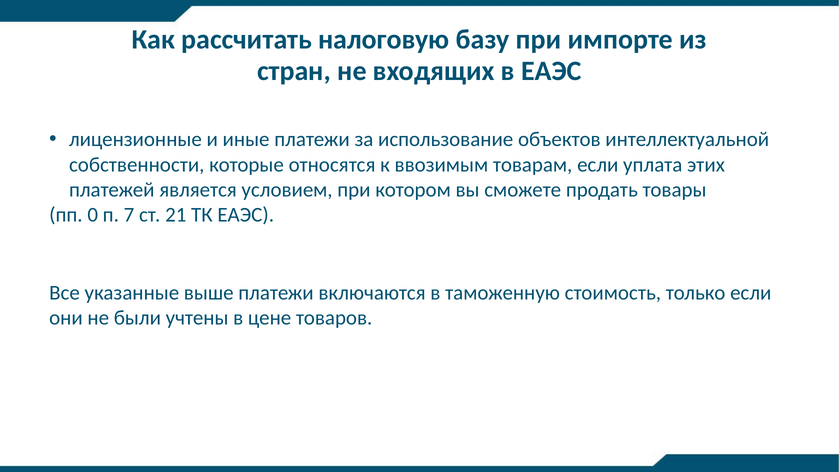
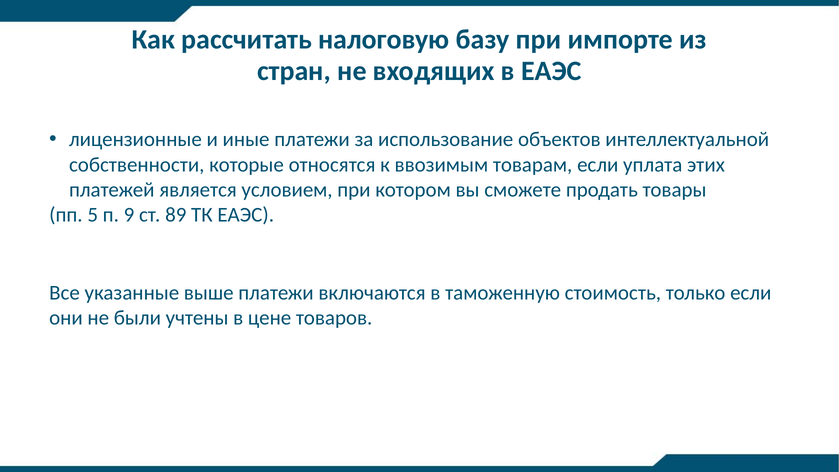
0: 0 -> 5
7: 7 -> 9
21: 21 -> 89
